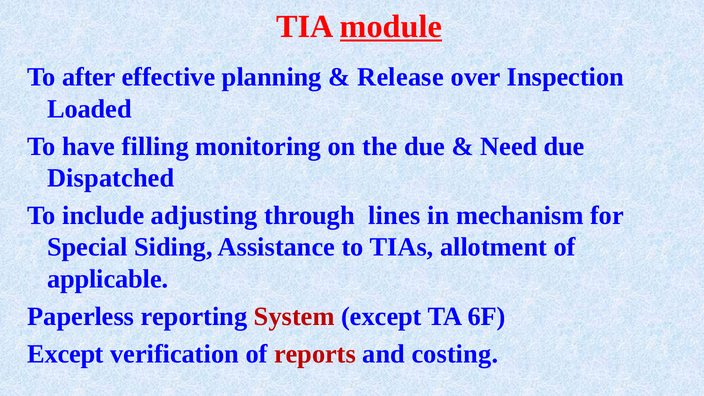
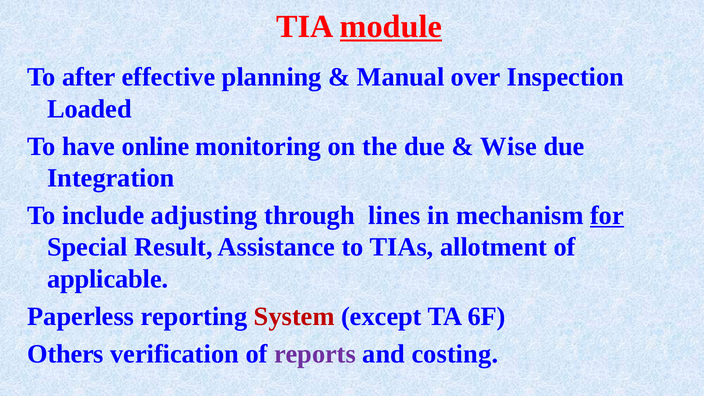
Release: Release -> Manual
filling: filling -> online
Need: Need -> Wise
Dispatched: Dispatched -> Integration
for underline: none -> present
Siding: Siding -> Result
Except at (66, 354): Except -> Others
reports colour: red -> purple
